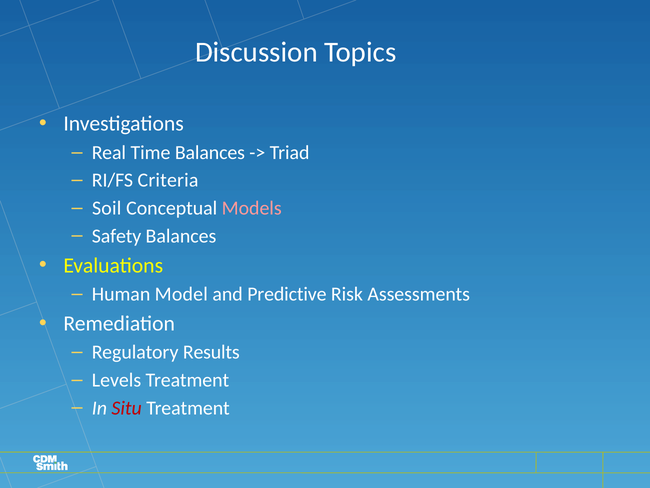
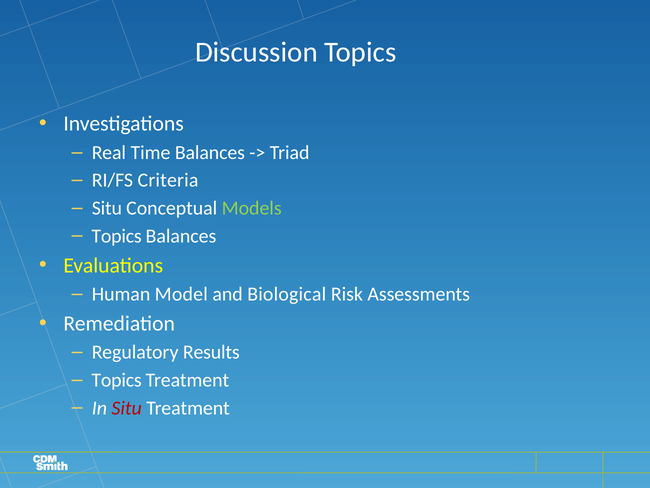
Soil at (107, 208): Soil -> Situ
Models colour: pink -> light green
Safety at (117, 236): Safety -> Topics
Predictive: Predictive -> Biological
Levels at (116, 380): Levels -> Topics
